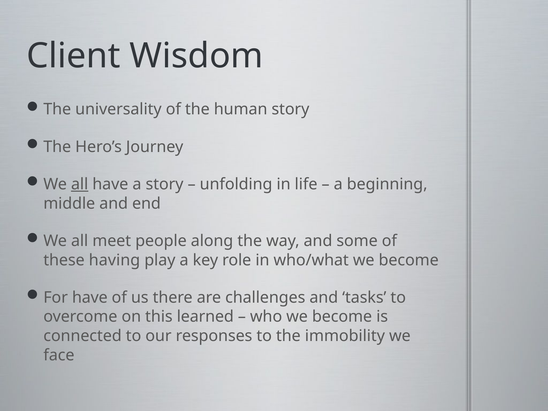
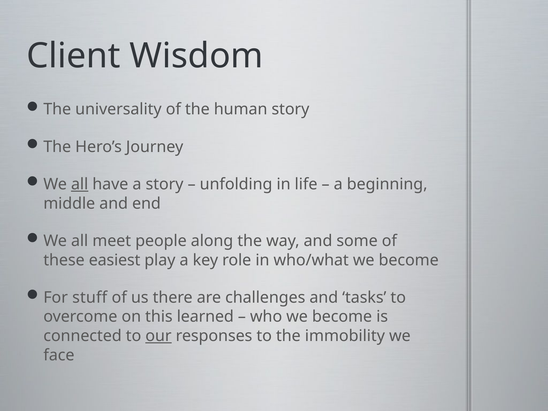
having: having -> easiest
For have: have -> stuff
our underline: none -> present
